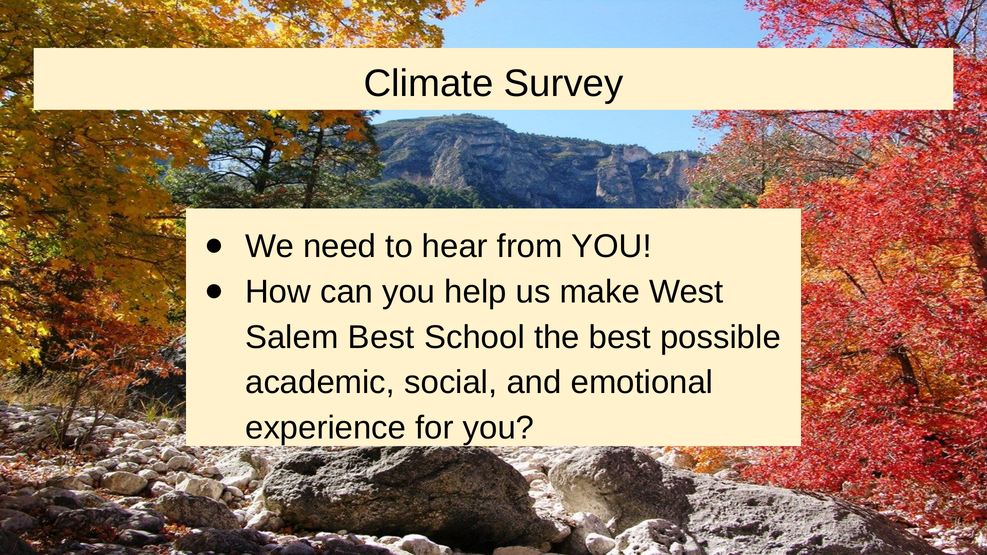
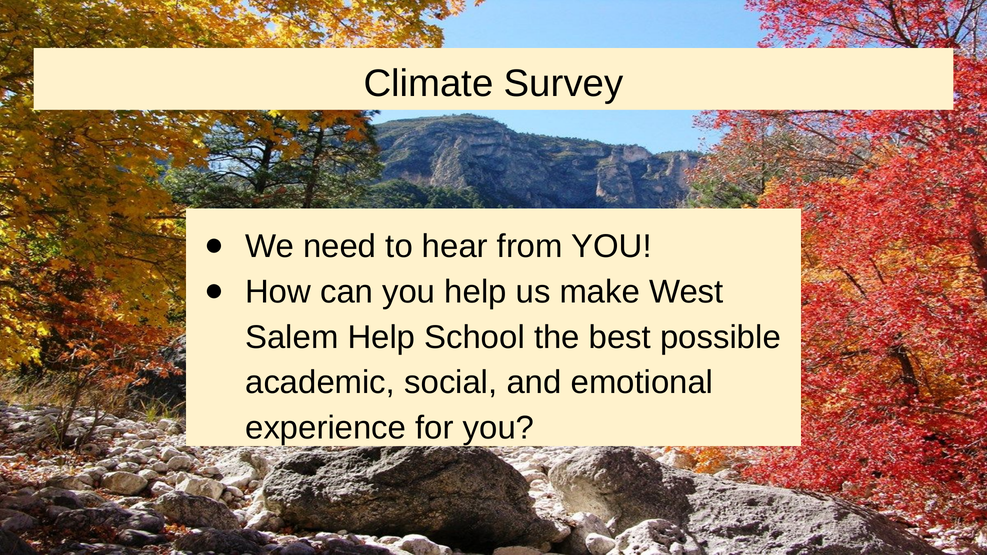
Salem Best: Best -> Help
